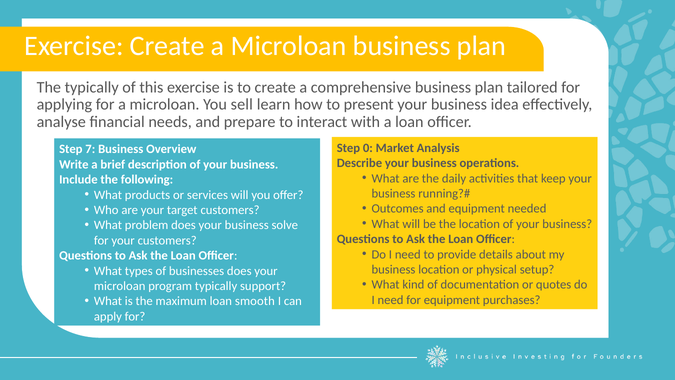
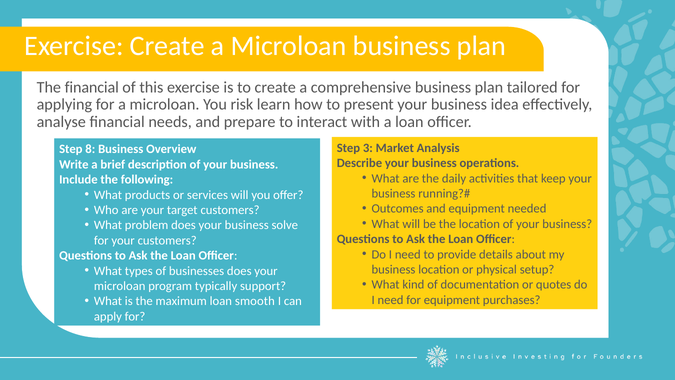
The typically: typically -> financial
sell: sell -> risk
0: 0 -> 3
7: 7 -> 8
